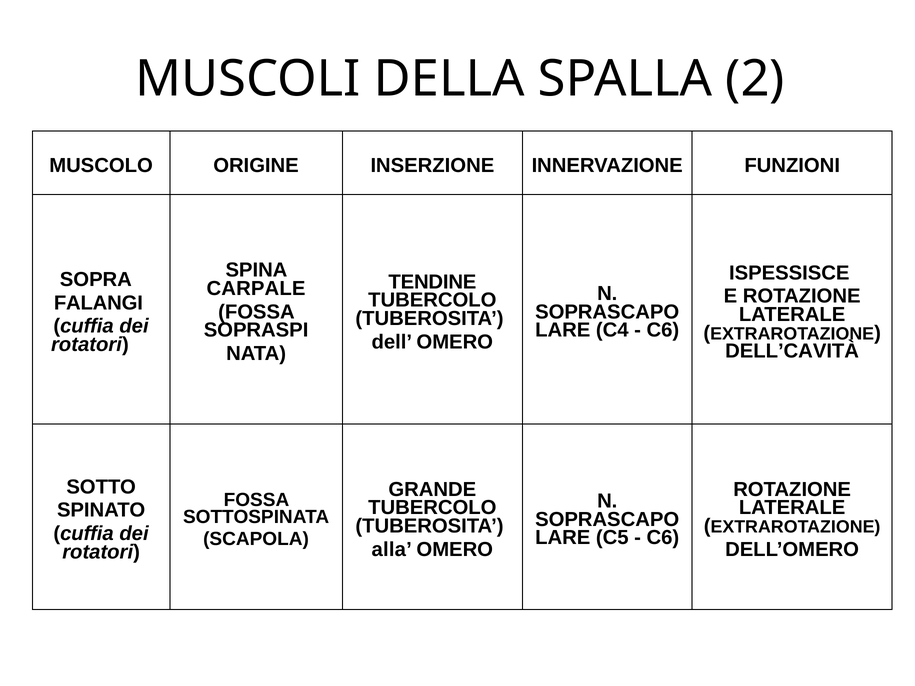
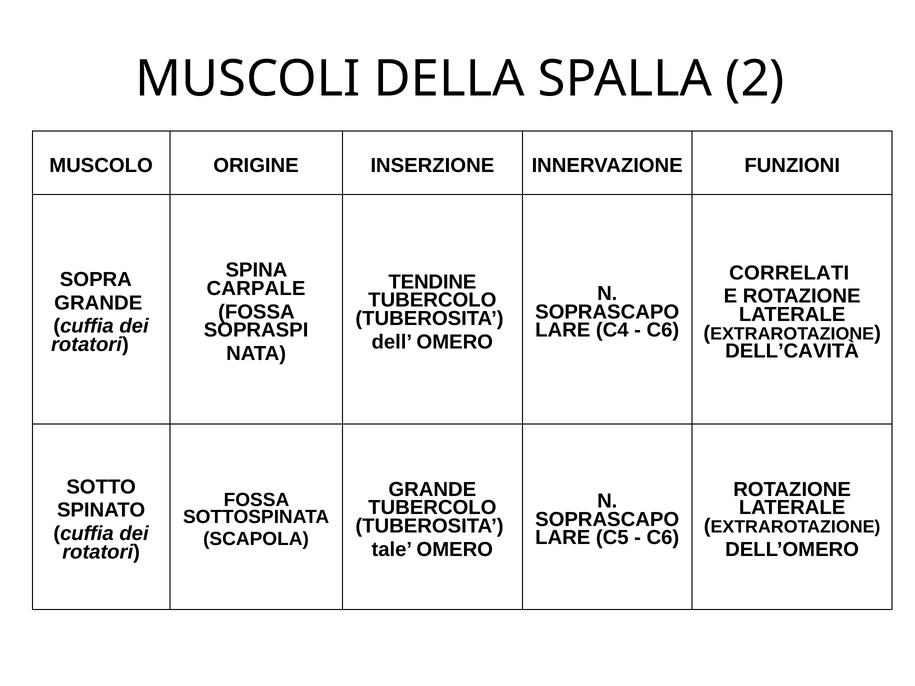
ISPESSISCE: ISPESSISCE -> CORRELATI
FALANGI at (98, 303): FALANGI -> GRANDE
alla: alla -> tale
